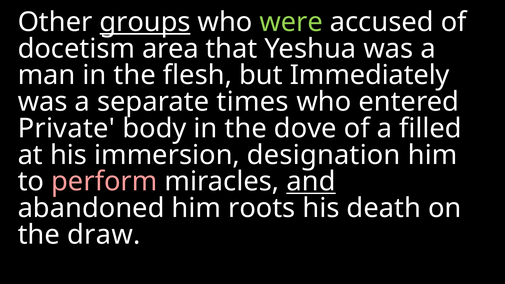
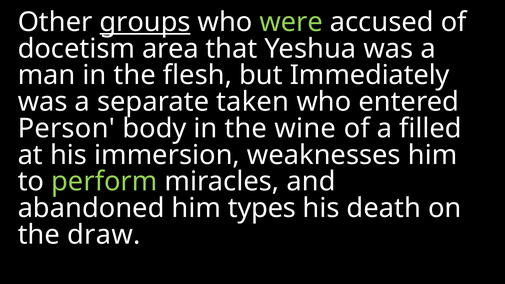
times: times -> taken
Private: Private -> Person
dove: dove -> wine
designation: designation -> weaknesses
perform colour: pink -> light green
and underline: present -> none
roots: roots -> types
